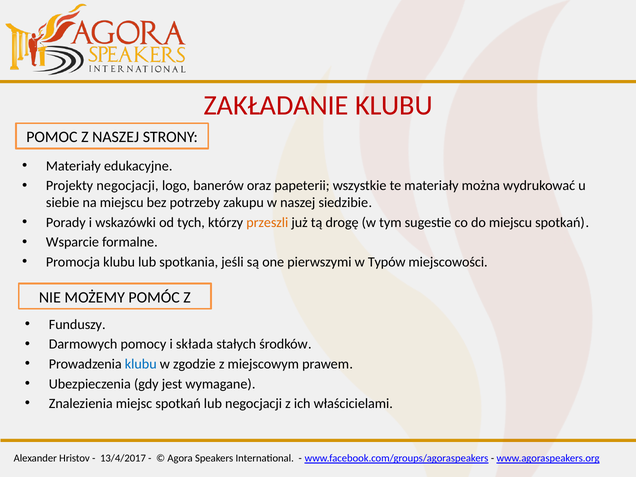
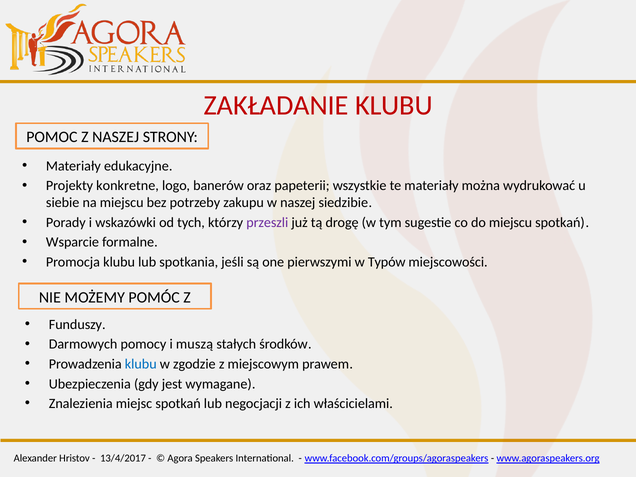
Projekty negocjacji: negocjacji -> konkretne
przeszli colour: orange -> purple
składa: składa -> muszą
